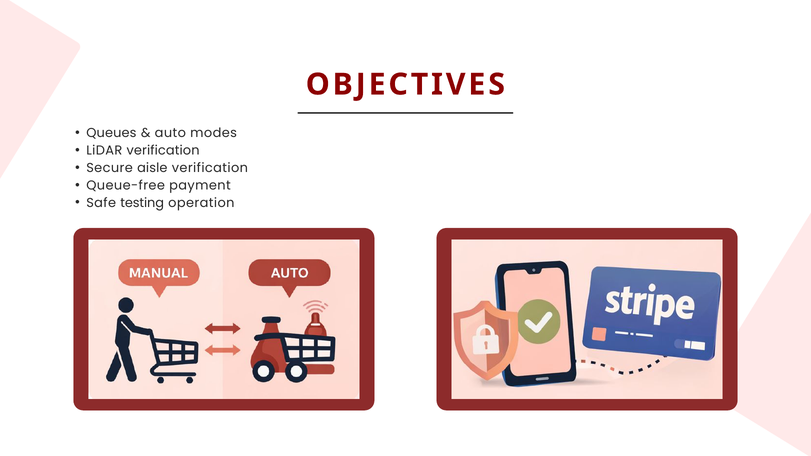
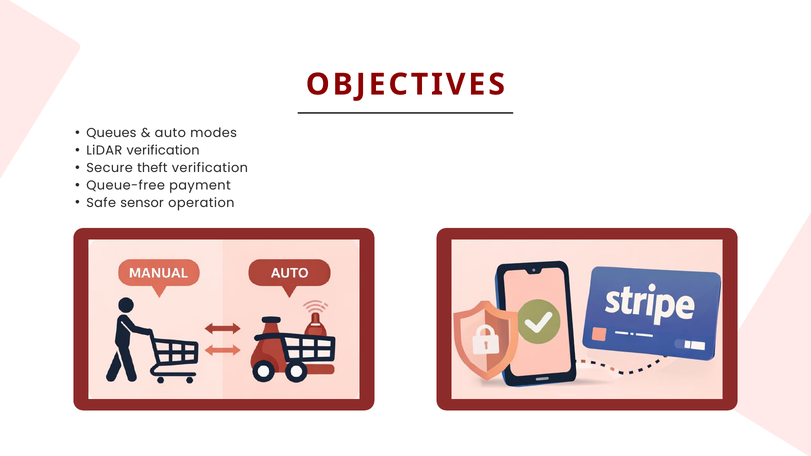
aisle: aisle -> theft
testing: testing -> sensor
